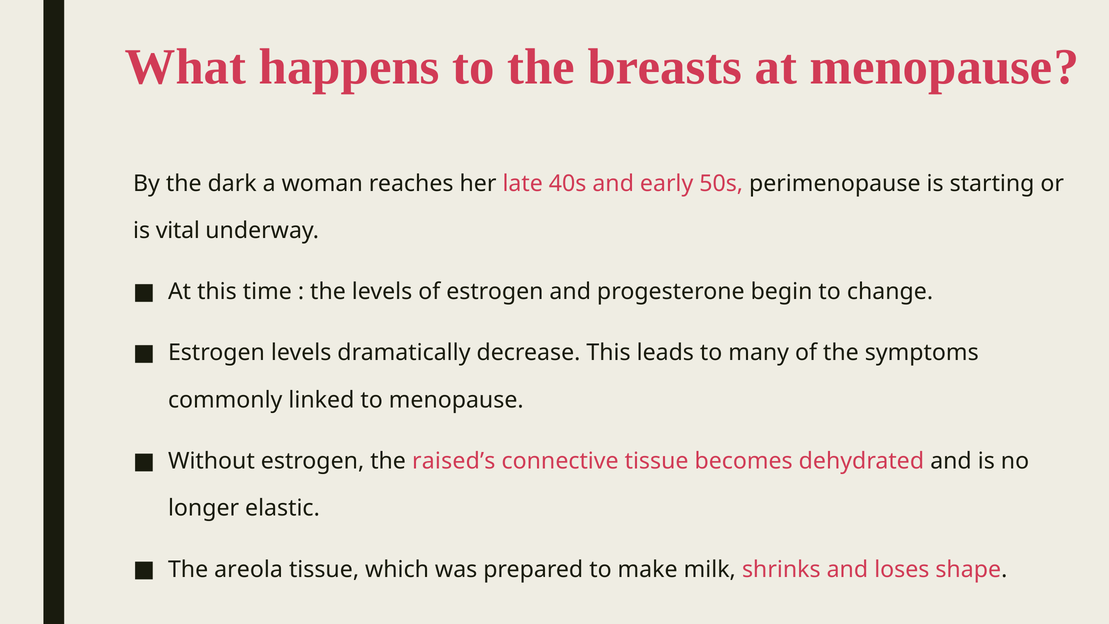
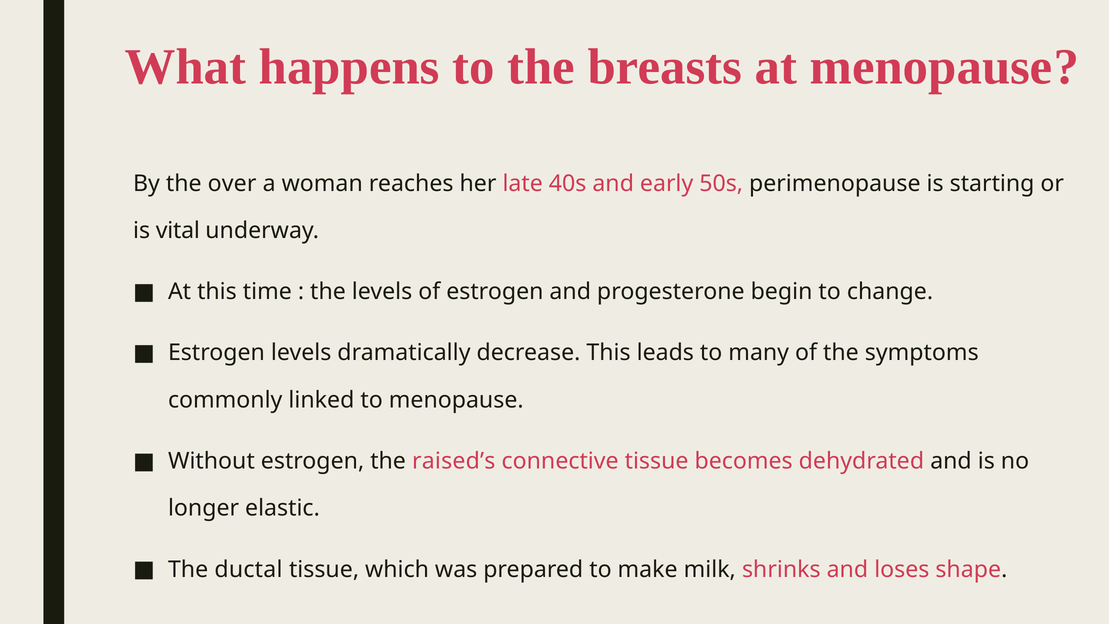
dark: dark -> over
areola: areola -> ductal
